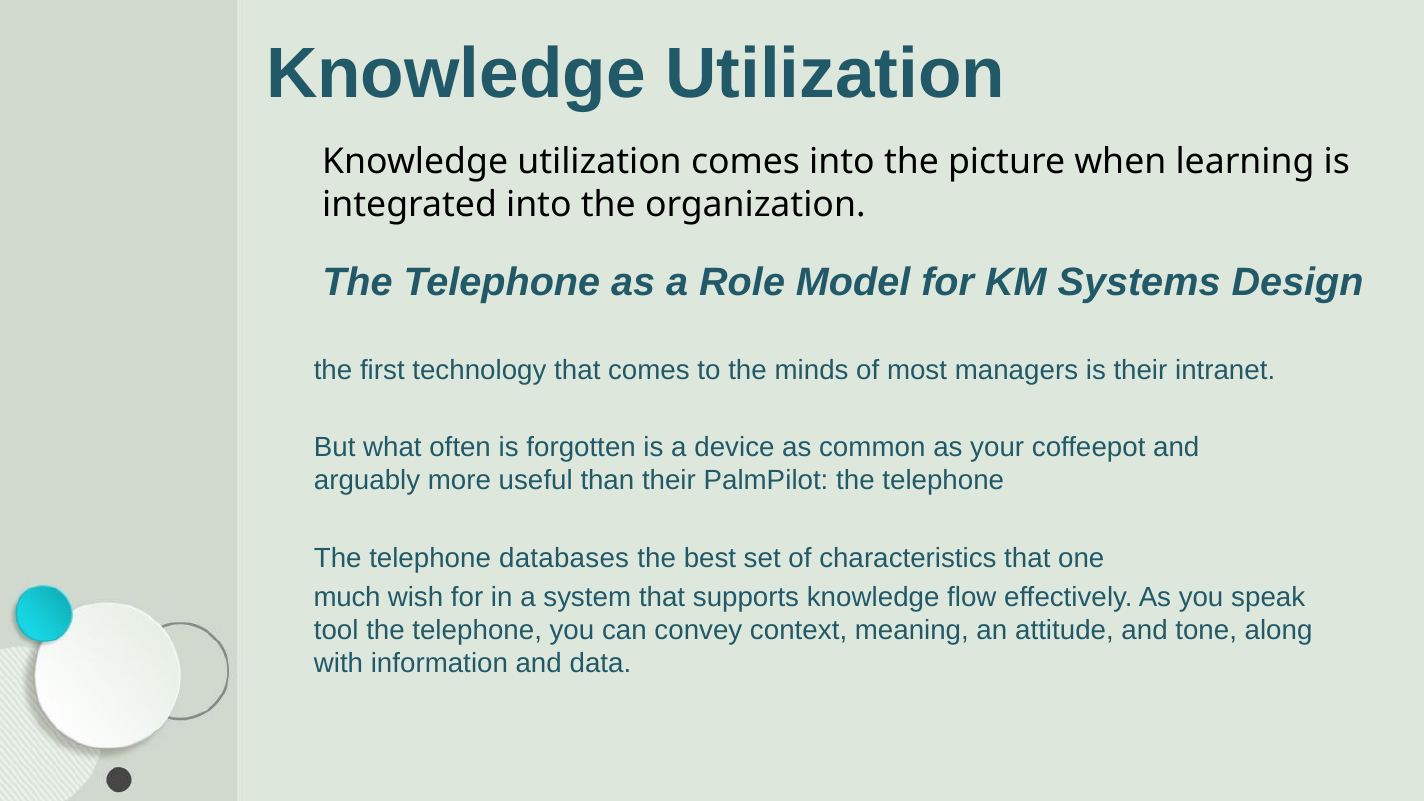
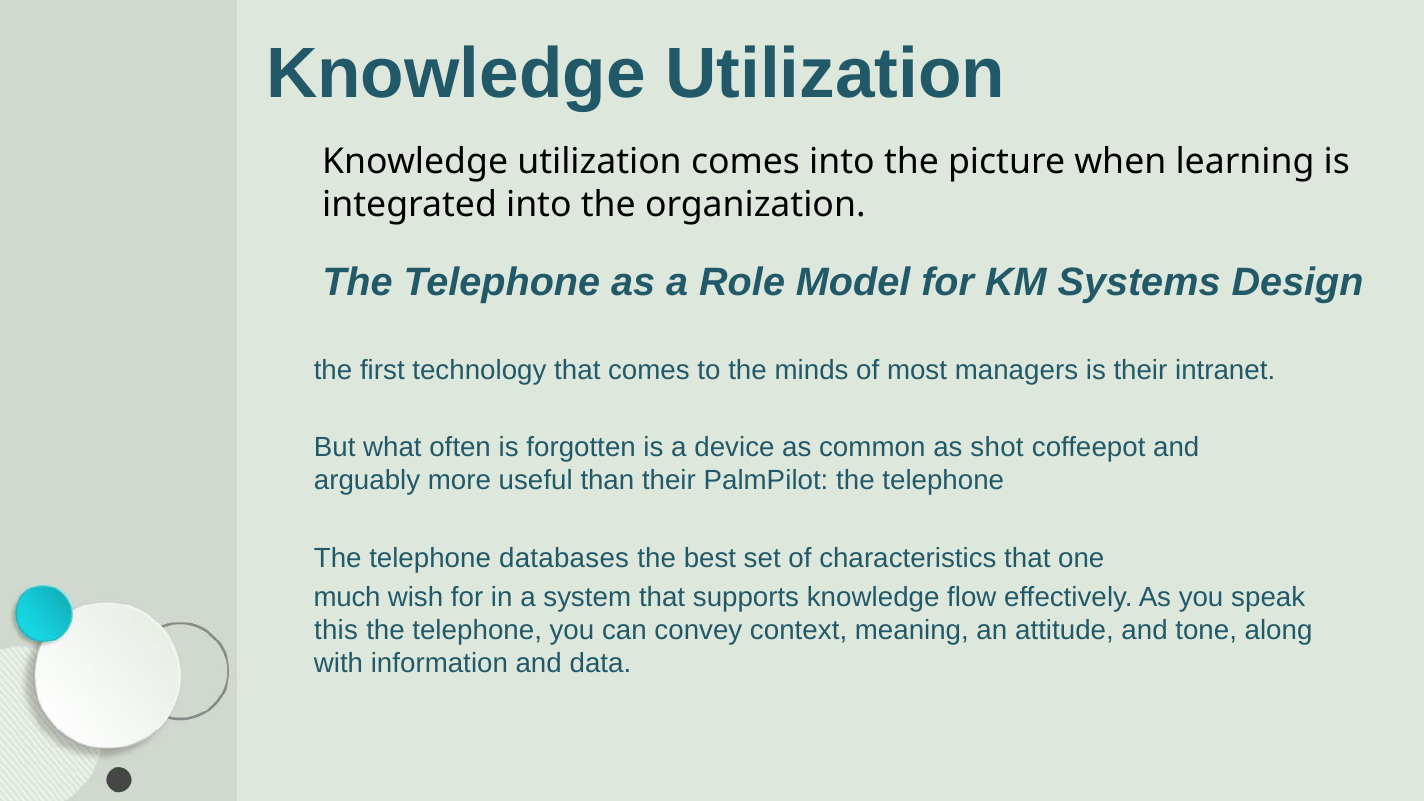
your: your -> shot
tool: tool -> this
